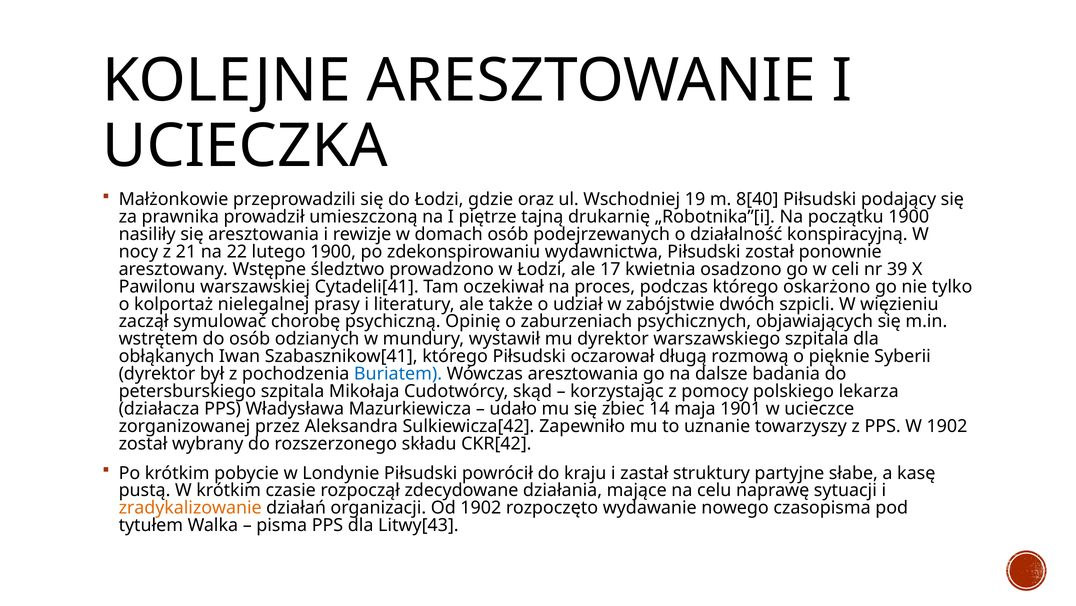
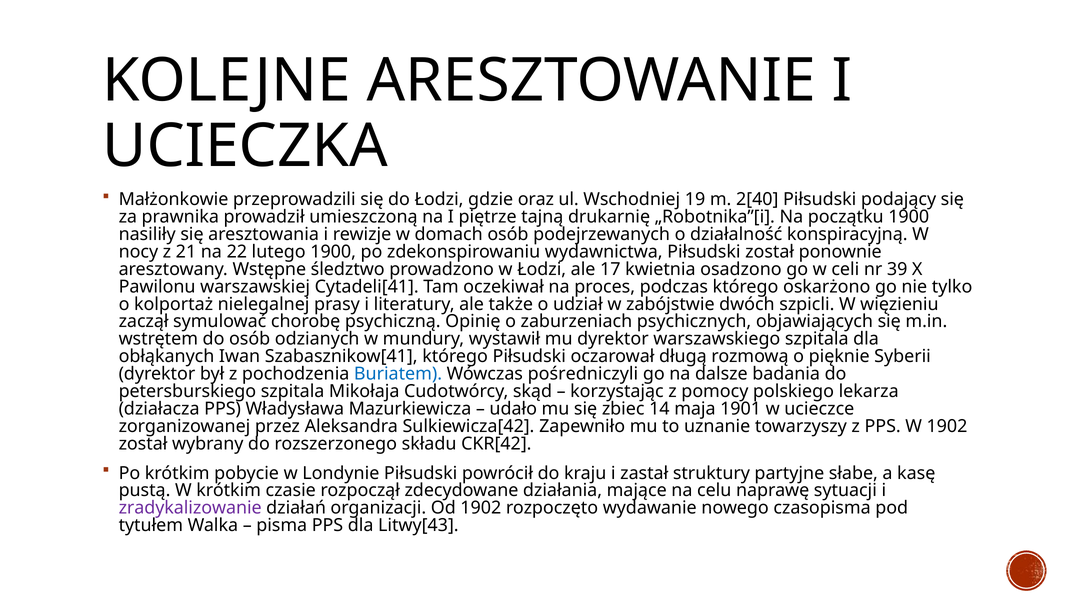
8[40: 8[40 -> 2[40
Wówczas aresztowania: aresztowania -> pośredniczyli
zradykalizowanie colour: orange -> purple
